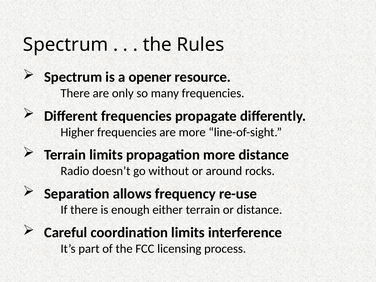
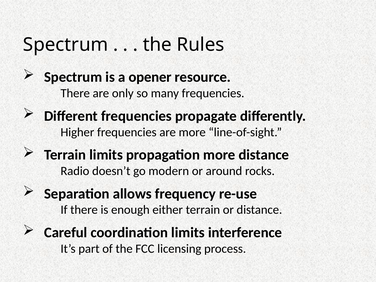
without: without -> modern
